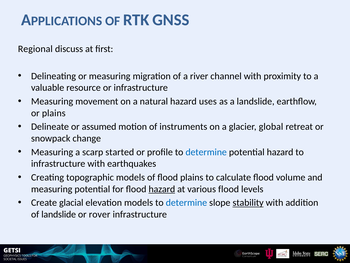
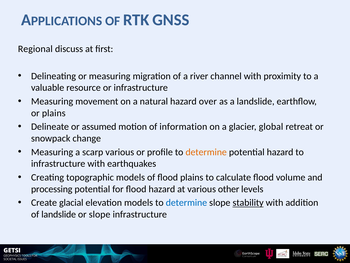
uses: uses -> over
instruments: instruments -> information
scarp started: started -> various
determine at (206, 152) colour: blue -> orange
measuring at (52, 189): measuring -> processing
hazard at (162, 189) underline: present -> none
various flood: flood -> other
or rover: rover -> slope
